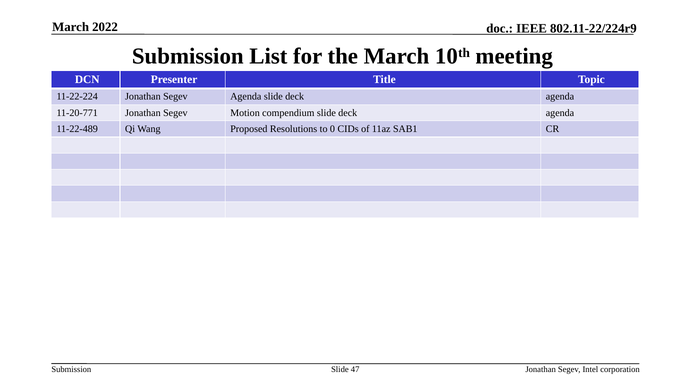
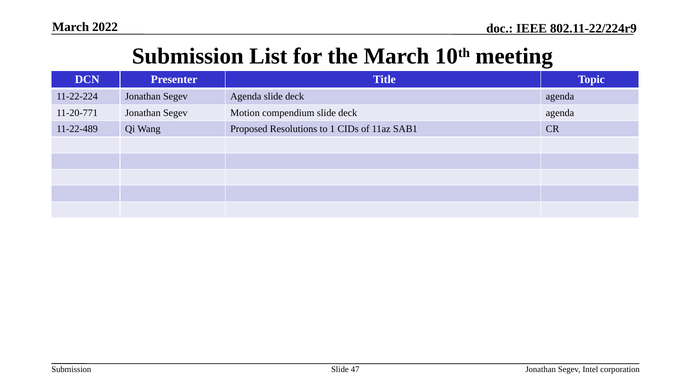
0: 0 -> 1
